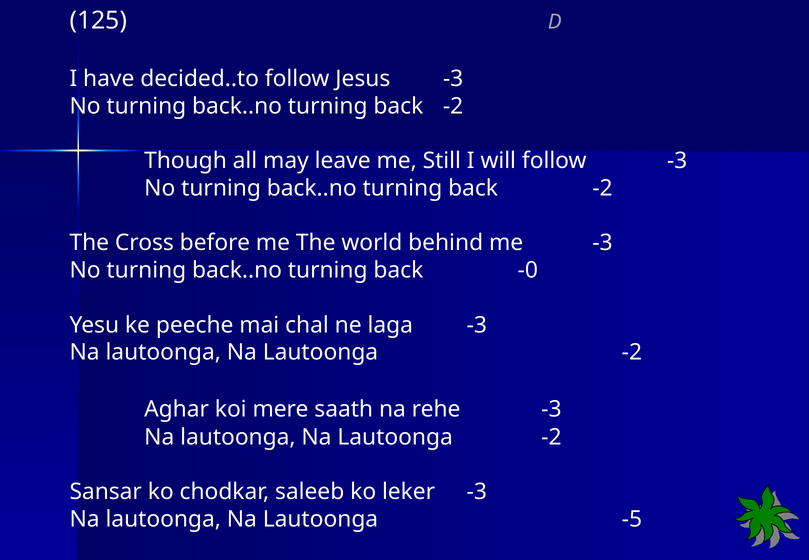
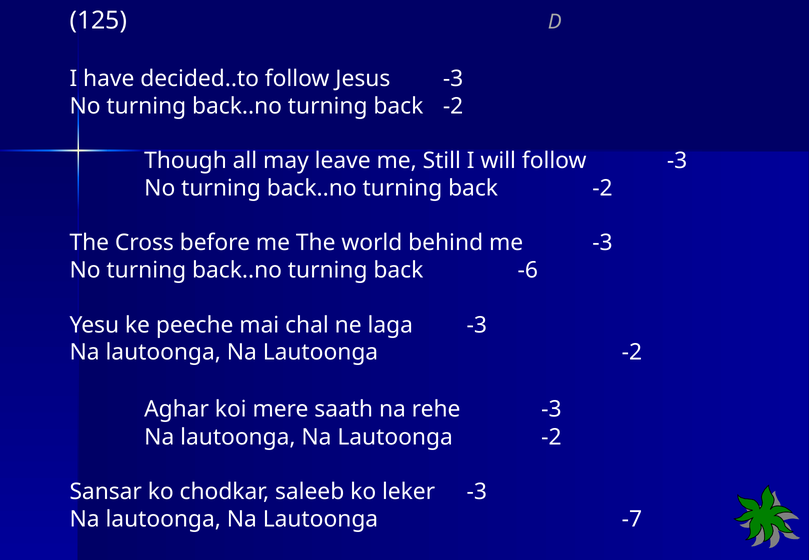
-0: -0 -> -6
-5: -5 -> -7
